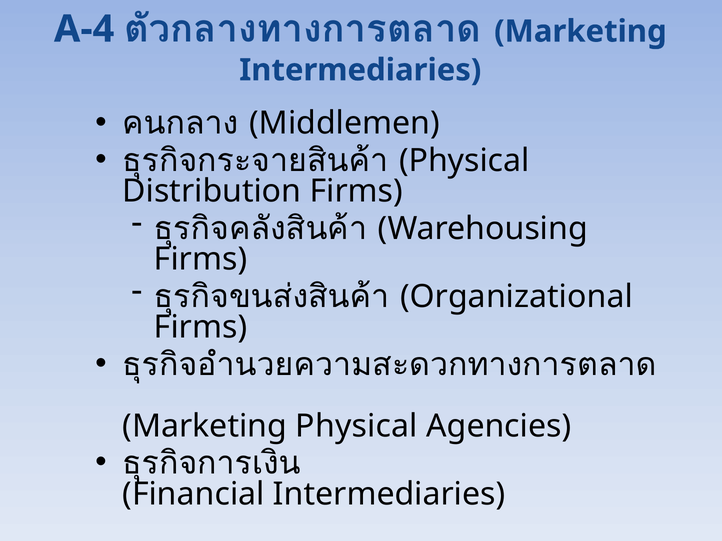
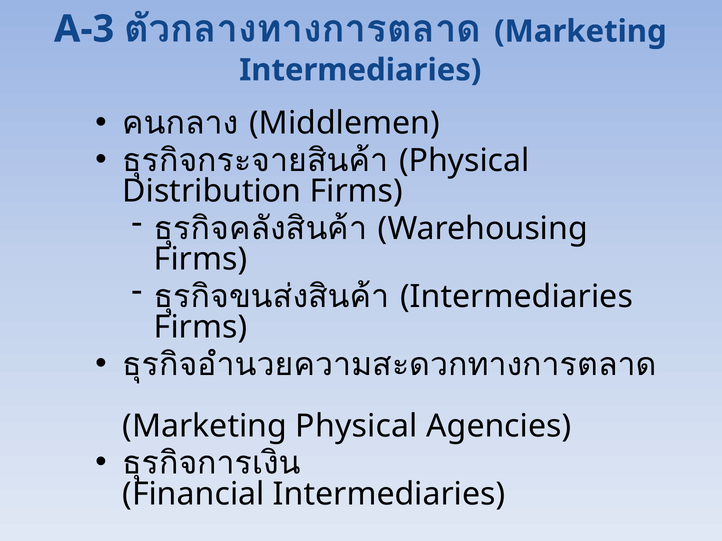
A-4: A-4 -> A-3
Organizational at (517, 297): Organizational -> Intermediaries
